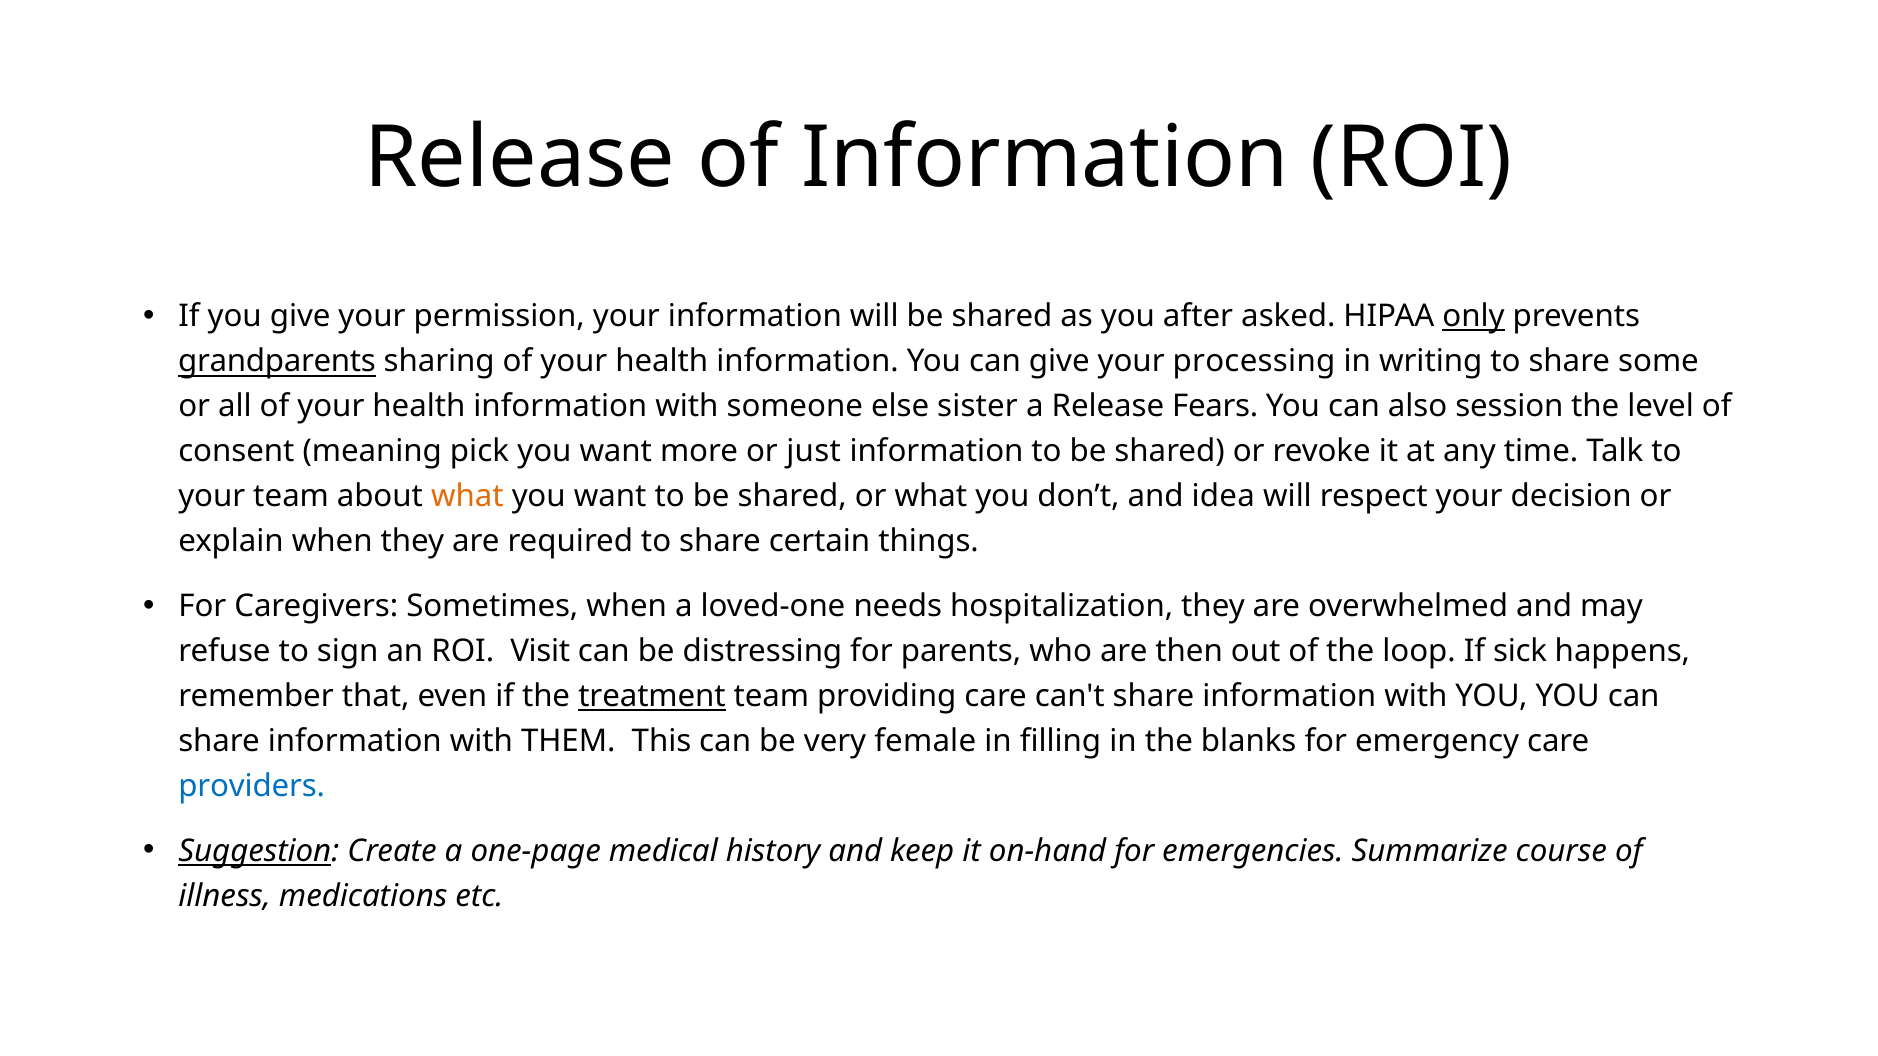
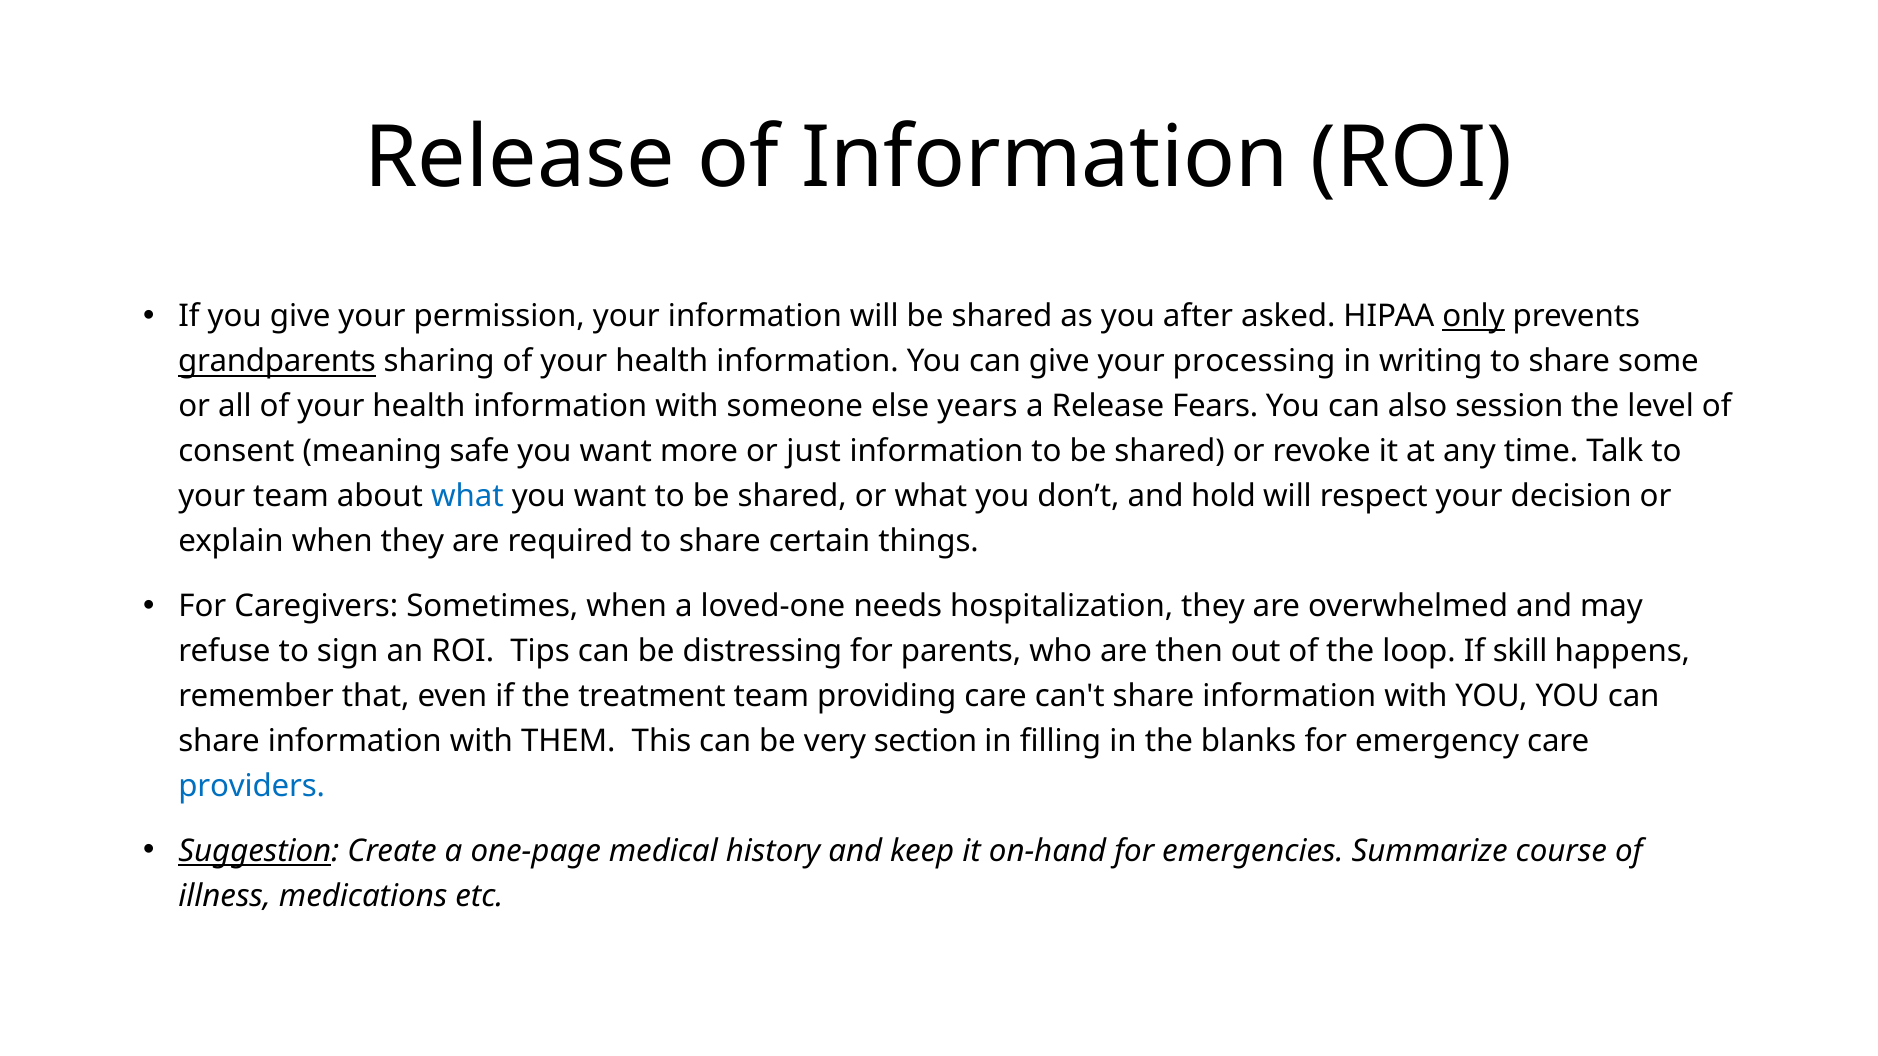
sister: sister -> years
pick: pick -> safe
what at (467, 497) colour: orange -> blue
idea: idea -> hold
Visit: Visit -> Tips
sick: sick -> skill
treatment underline: present -> none
female: female -> section
